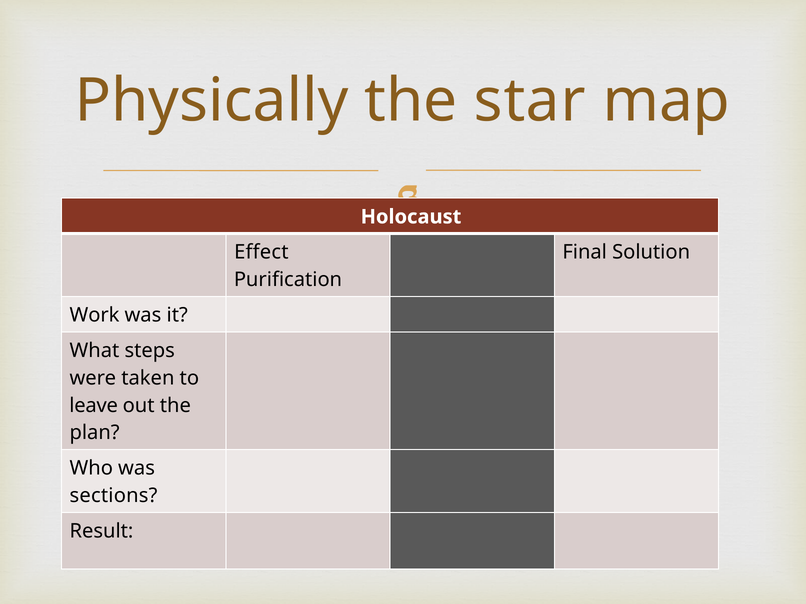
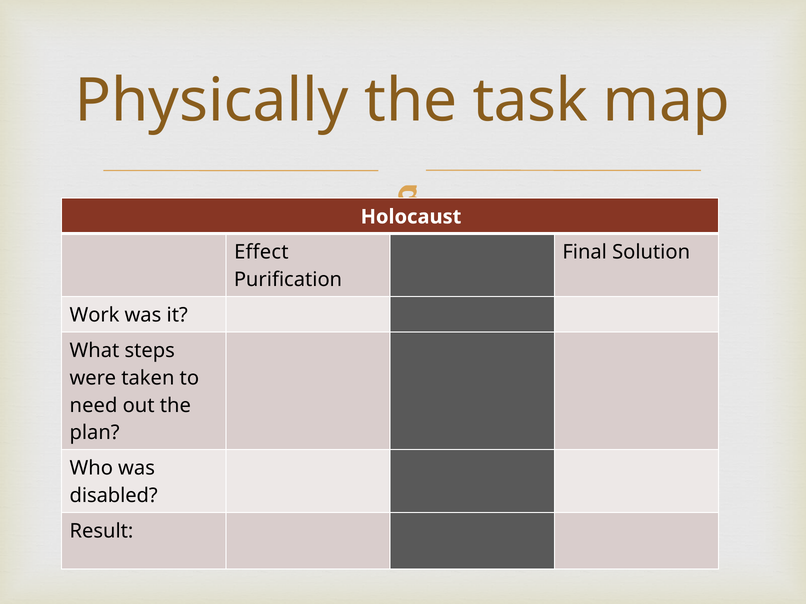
star: star -> task
leave: leave -> need
sections: sections -> disabled
